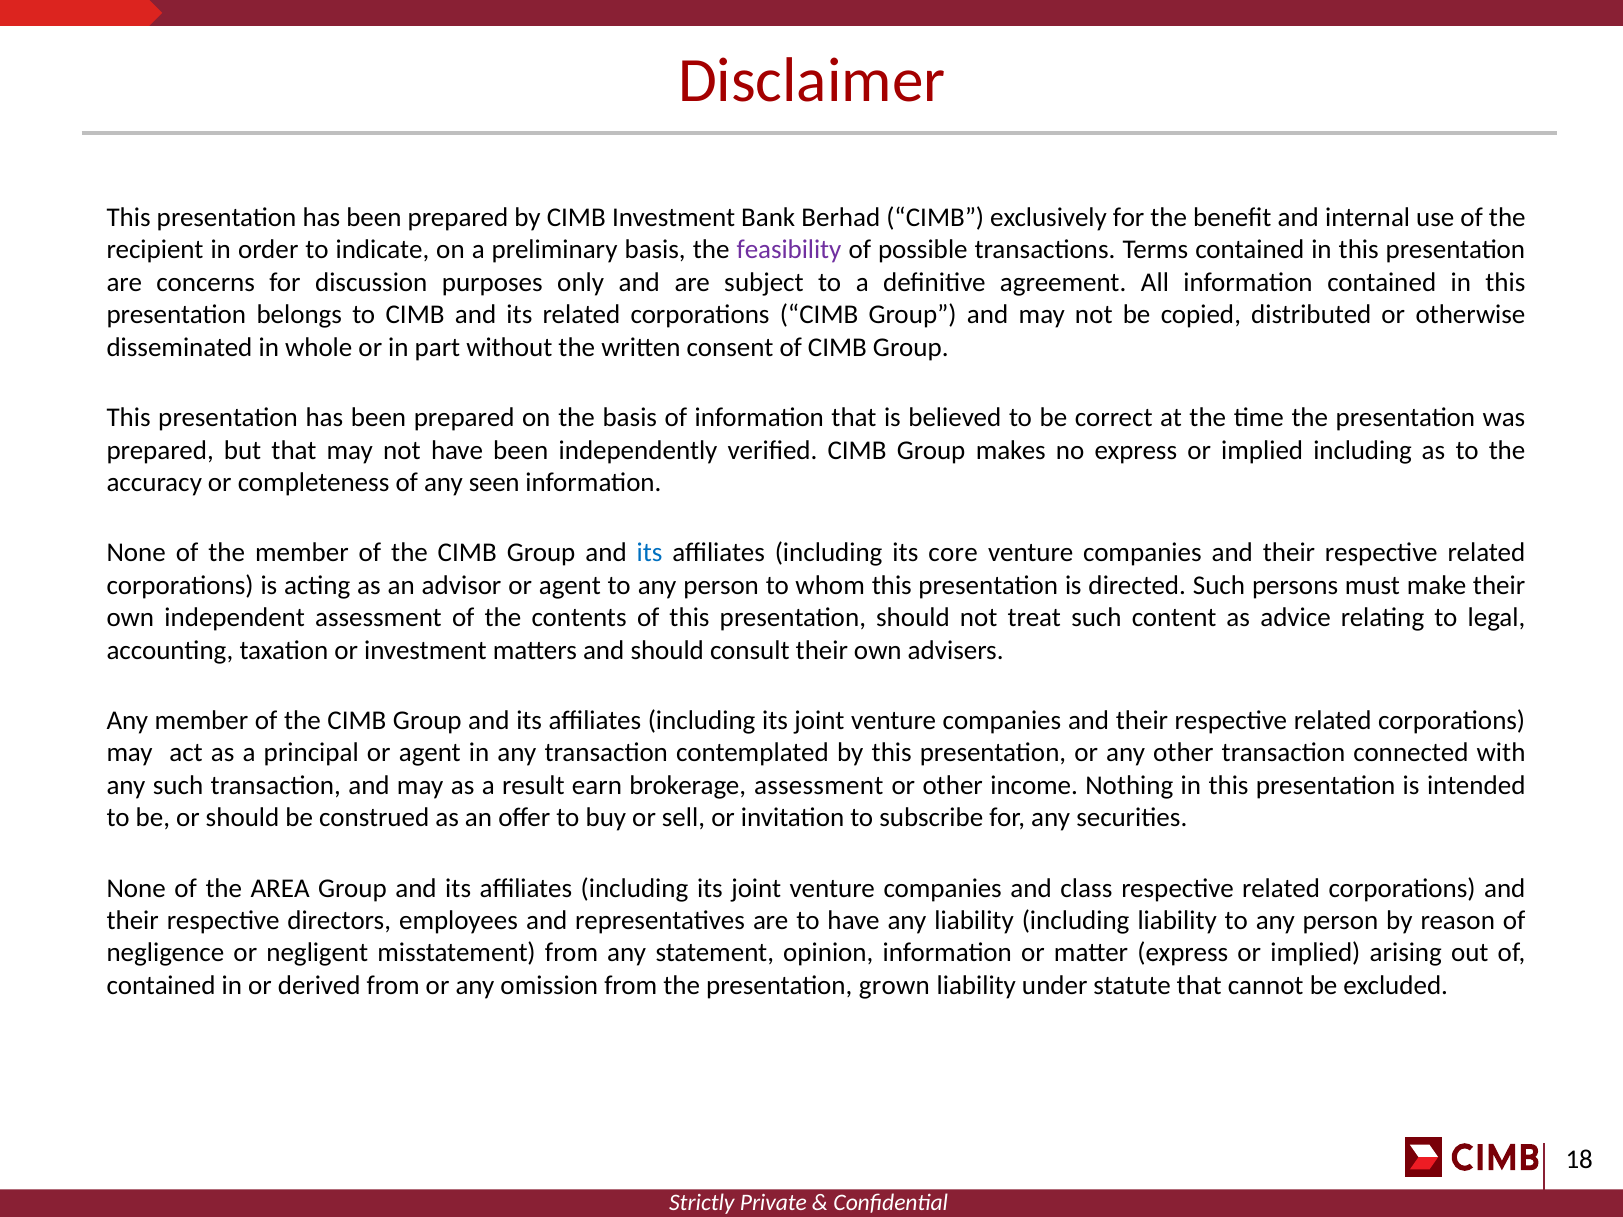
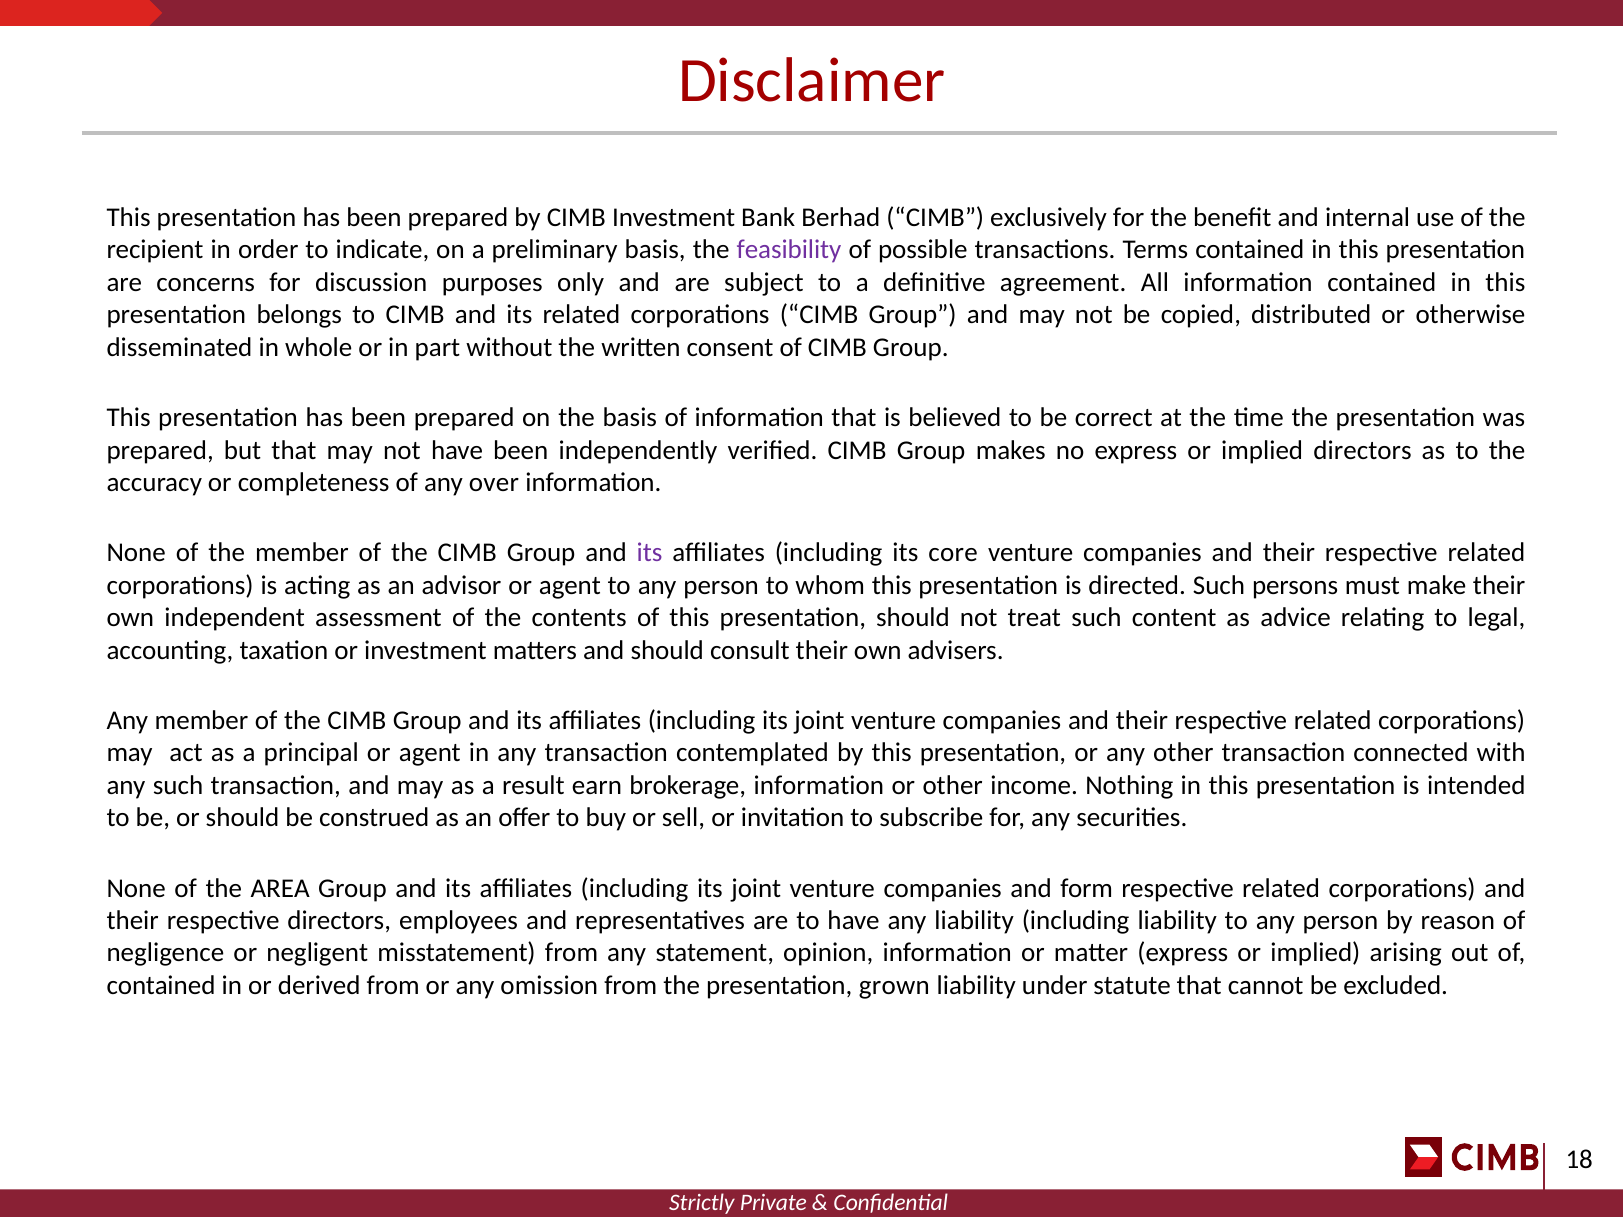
implied including: including -> directors
seen: seen -> over
its at (650, 553) colour: blue -> purple
brokerage assessment: assessment -> information
class: class -> form
